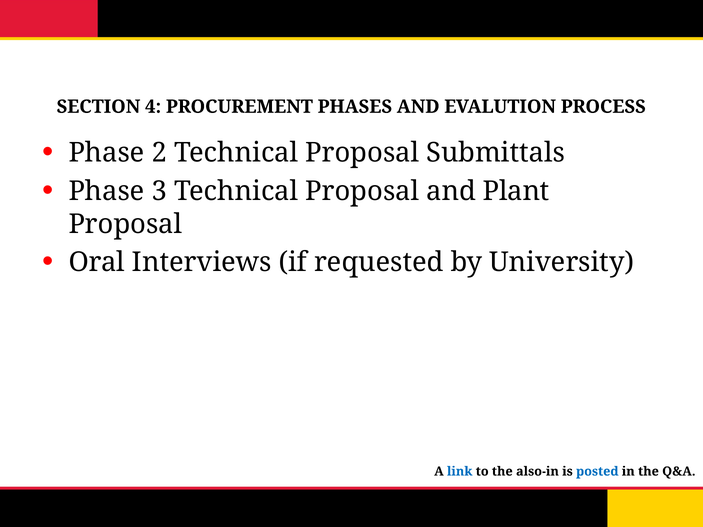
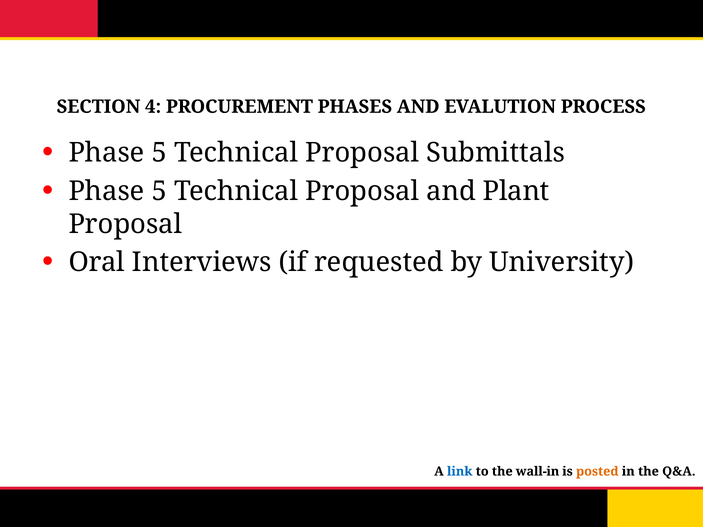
2 at (159, 153): 2 -> 5
3 at (159, 191): 3 -> 5
also-in: also-in -> wall-in
posted colour: blue -> orange
